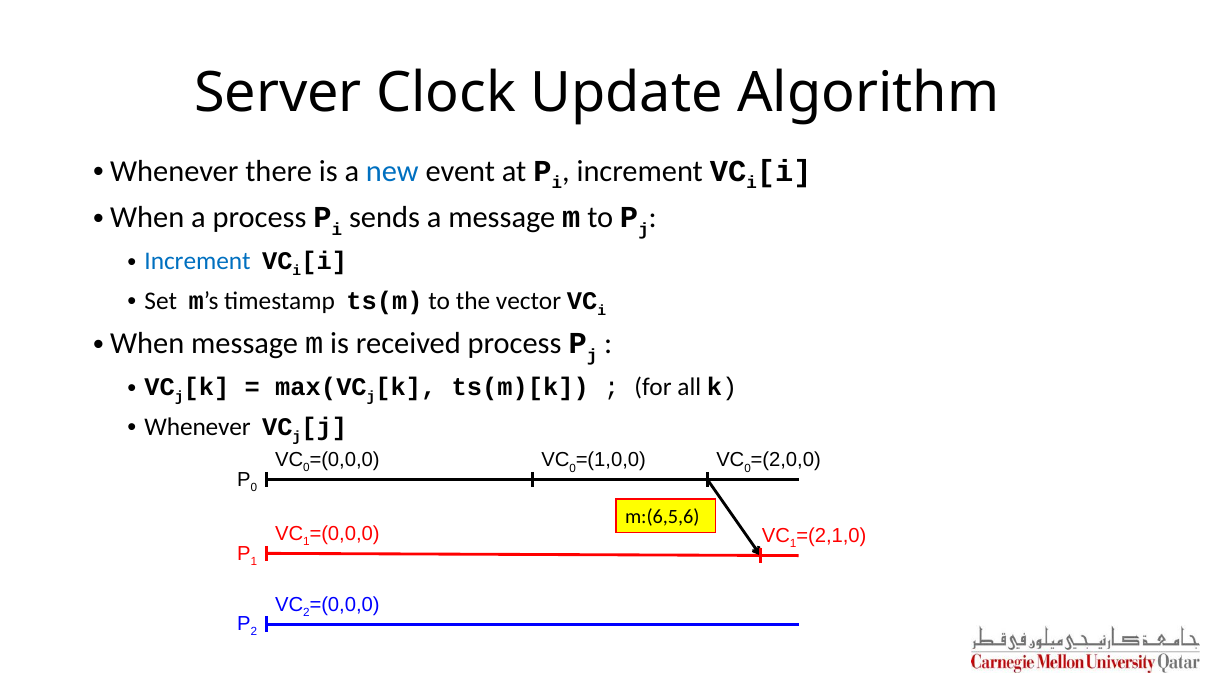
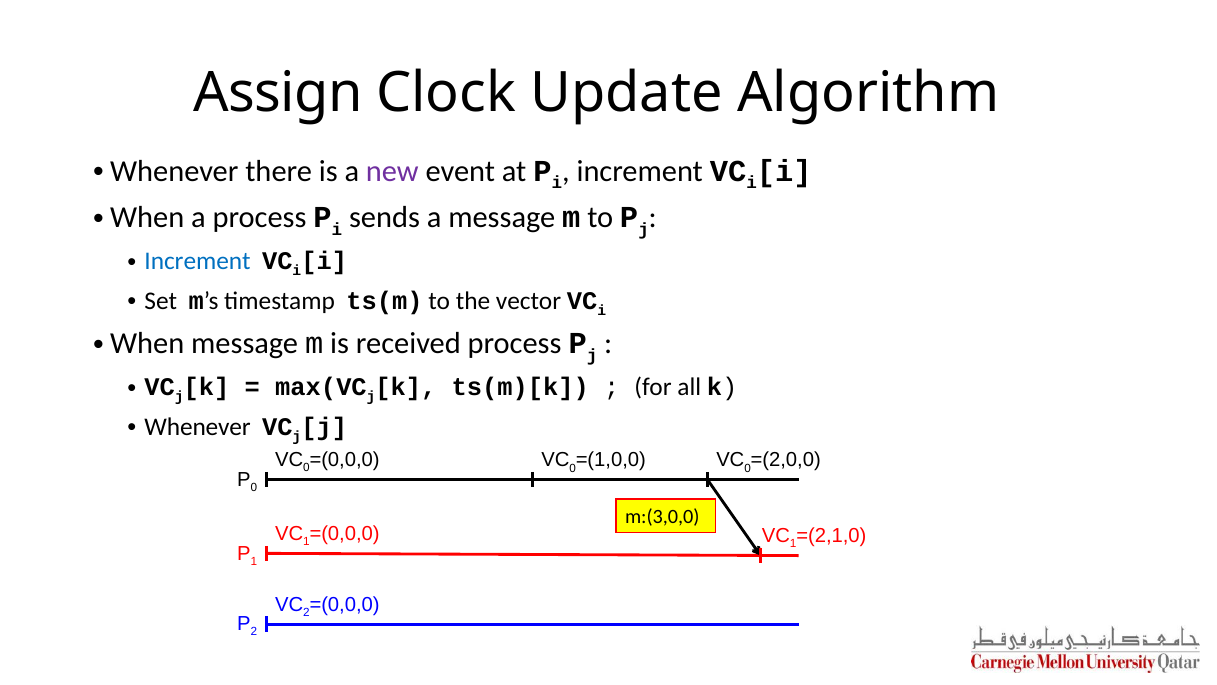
Server: Server -> Assign
new colour: blue -> purple
m:(6,5,6: m:(6,5,6 -> m:(3,0,0
